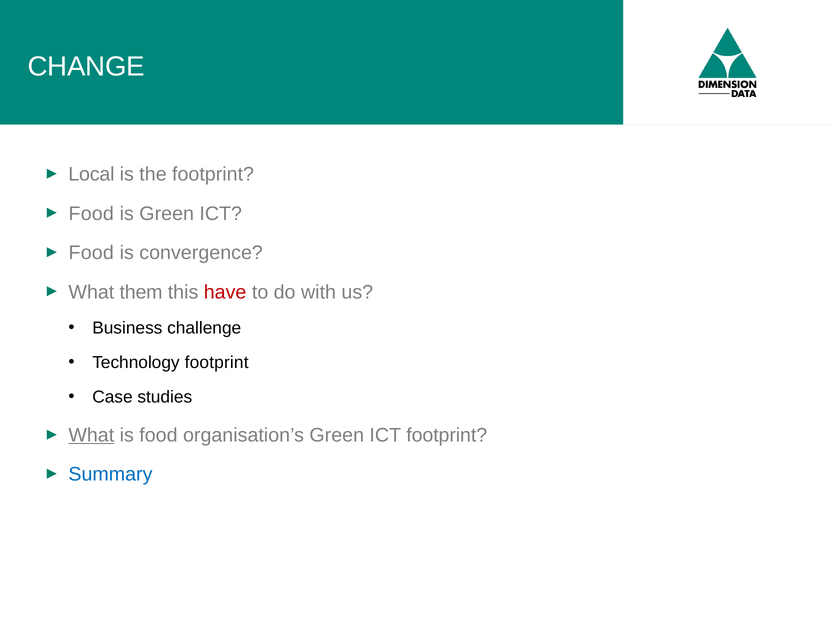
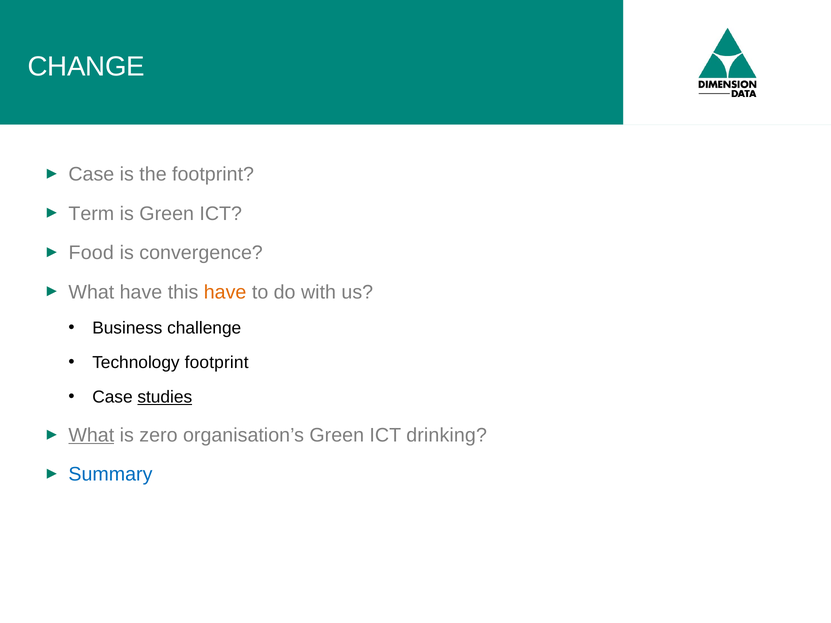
Local at (91, 174): Local -> Case
Food at (91, 214): Food -> Term
What them: them -> have
have at (225, 292) colour: red -> orange
studies underline: none -> present
is food: food -> zero
ICT footprint: footprint -> drinking
